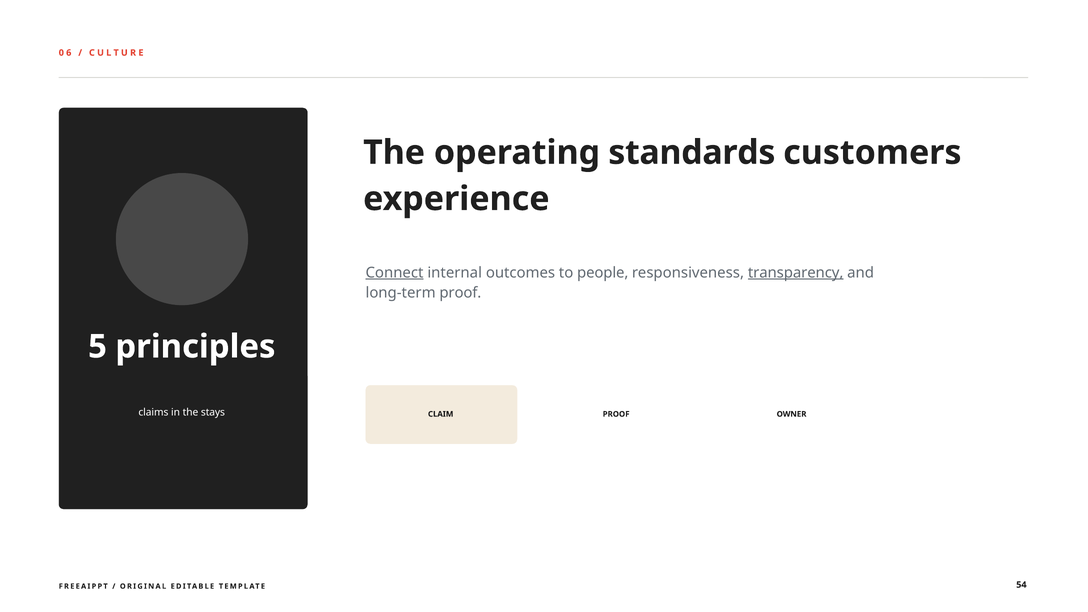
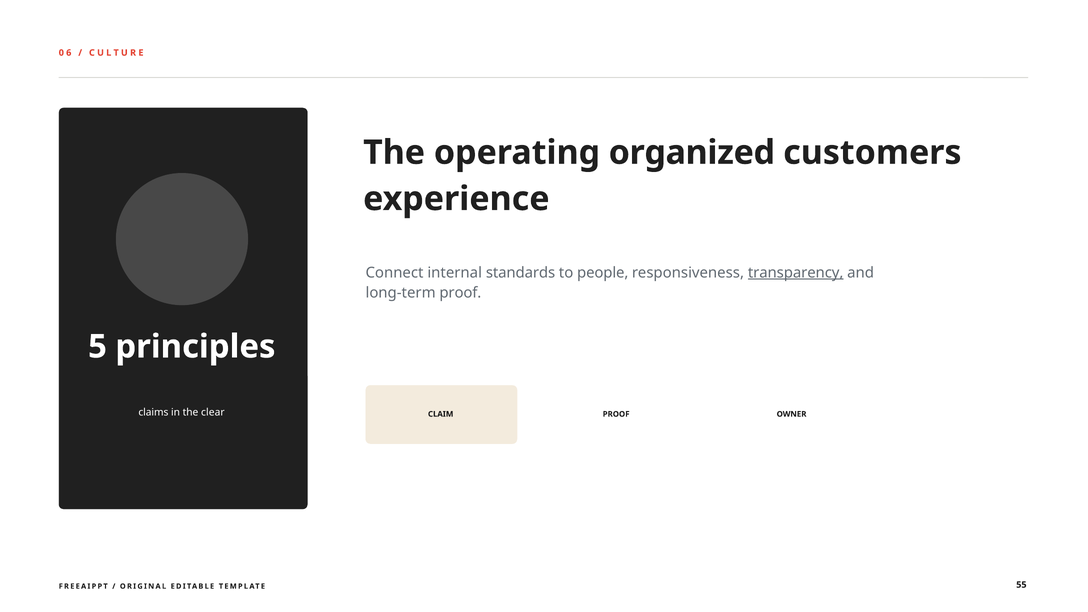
standards: standards -> organized
Connect underline: present -> none
outcomes: outcomes -> standards
stays: stays -> clear
54: 54 -> 55
